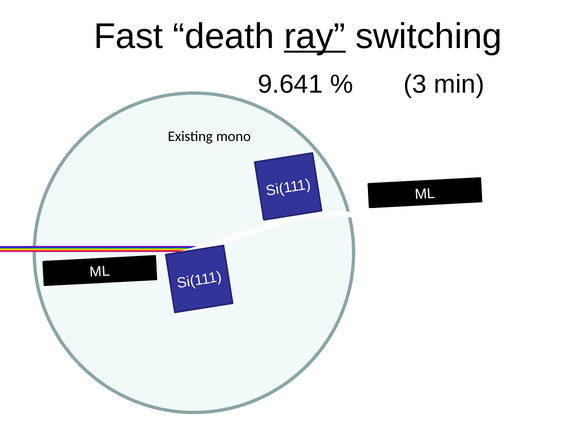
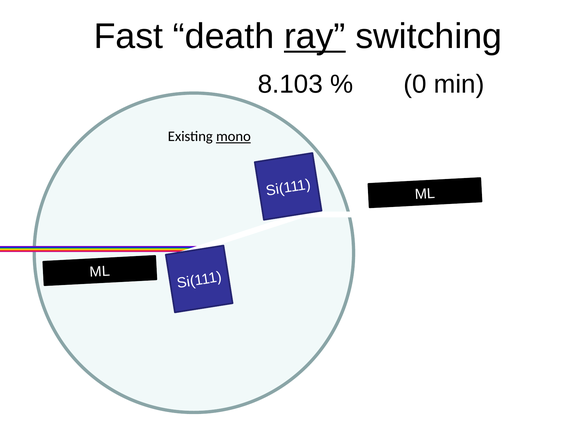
9.641: 9.641 -> 8.103
3: 3 -> 0
mono underline: none -> present
